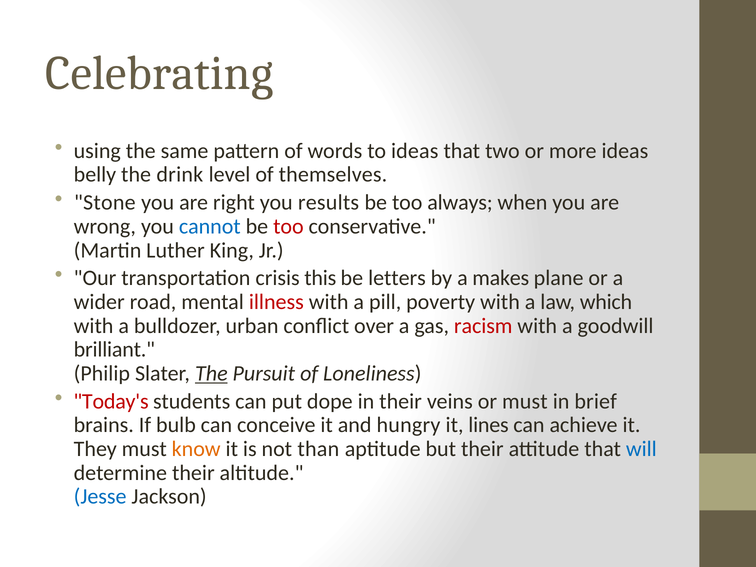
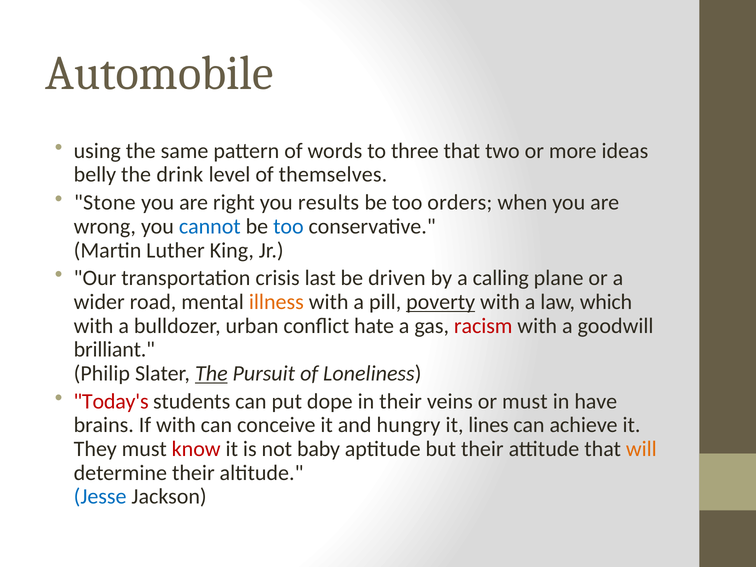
Celebrating: Celebrating -> Automobile
to ideas: ideas -> three
always: always -> orders
too at (288, 226) colour: red -> blue
this: this -> last
letters: letters -> driven
makes: makes -> calling
illness colour: red -> orange
poverty underline: none -> present
over: over -> hate
brief: brief -> have
If bulb: bulb -> with
know colour: orange -> red
than: than -> baby
will colour: blue -> orange
